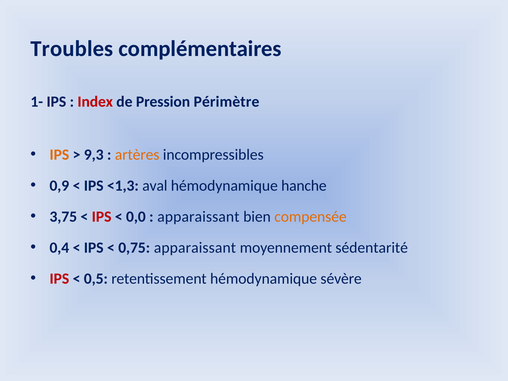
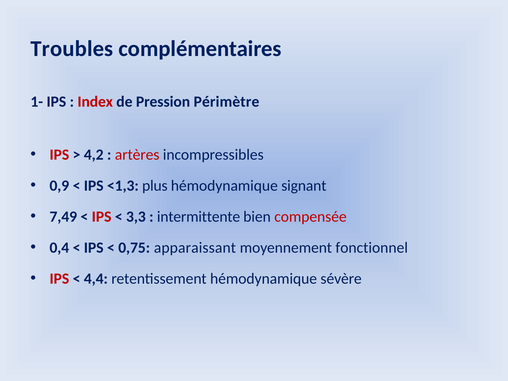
IPS at (59, 155) colour: orange -> red
9,3: 9,3 -> 4,2
artères colour: orange -> red
aval: aval -> plus
hanche: hanche -> signant
3,75: 3,75 -> 7,49
0,0: 0,0 -> 3,3
apparaissant at (198, 217): apparaissant -> intermittente
compensée colour: orange -> red
sédentarité: sédentarité -> fonctionnel
0,5: 0,5 -> 4,4
